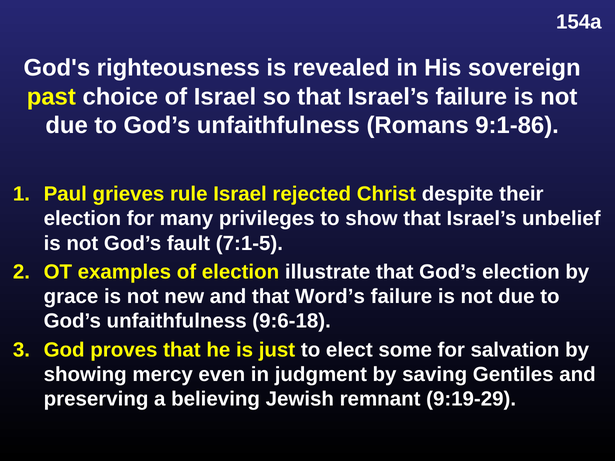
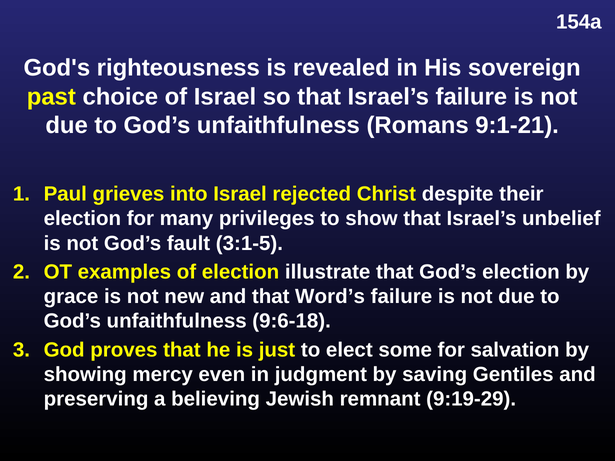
9:1-86: 9:1-86 -> 9:1-21
rule: rule -> into
7:1-5: 7:1-5 -> 3:1-5
